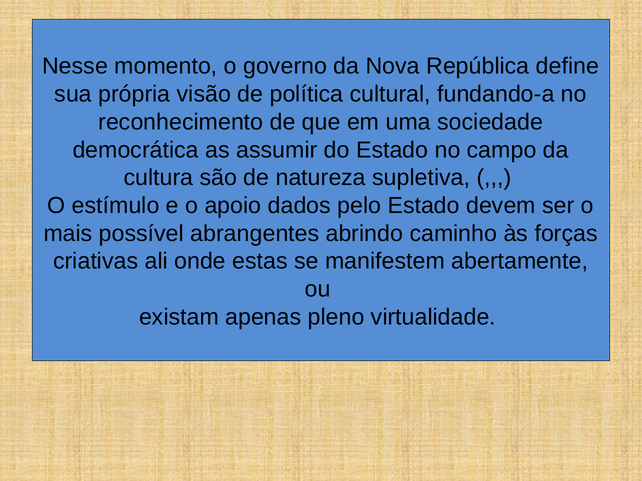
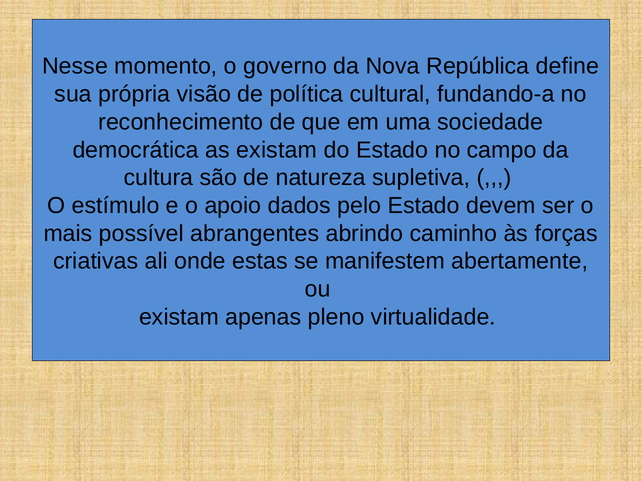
as assumir: assumir -> existam
